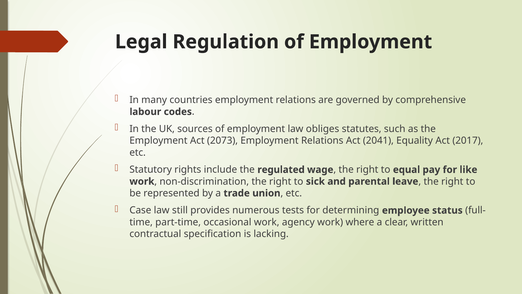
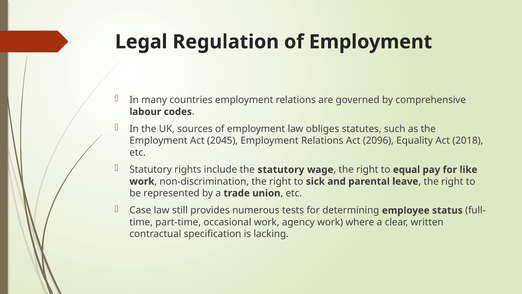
2073: 2073 -> 2045
2041: 2041 -> 2096
2017: 2017 -> 2018
the regulated: regulated -> statutory
